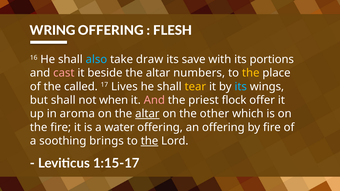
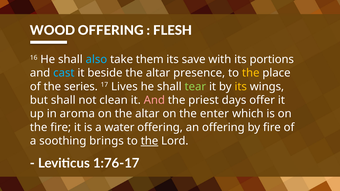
WRING: WRING -> WOOD
draw: draw -> them
cast colour: pink -> light blue
numbers: numbers -> presence
called: called -> series
tear colour: yellow -> light green
its at (241, 87) colour: light blue -> yellow
when: when -> clean
flock: flock -> days
altar at (147, 114) underline: present -> none
other: other -> enter
1:15-17: 1:15-17 -> 1:76-17
